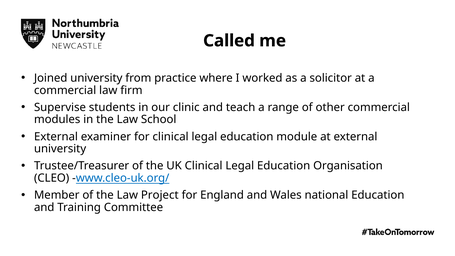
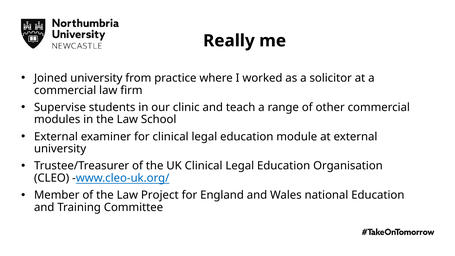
Called: Called -> Really
